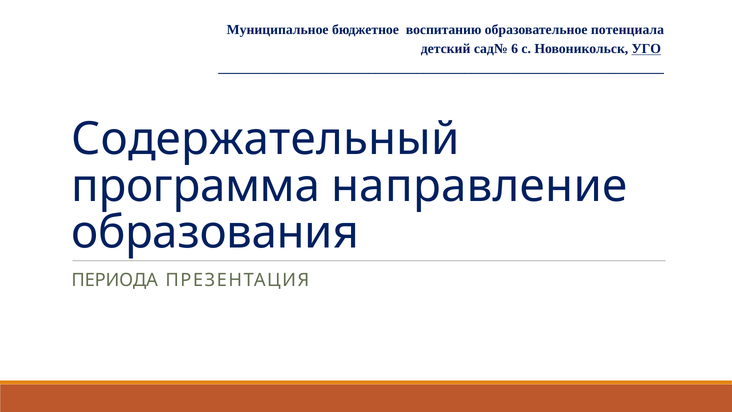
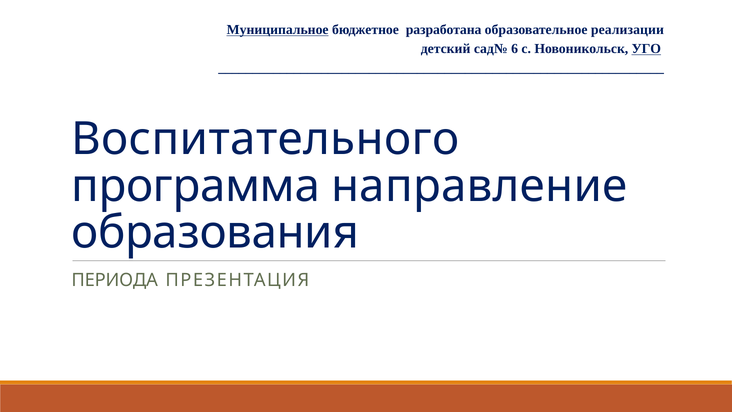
Муниципальное underline: none -> present
воспитанию: воспитанию -> разработана
потенциала: потенциала -> реализации
Содержательный: Содержательный -> Воспитательного
